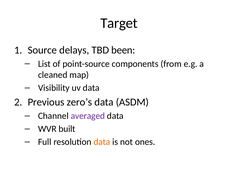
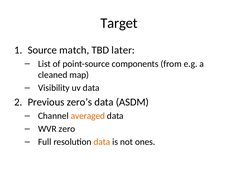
delays: delays -> match
been: been -> later
averaged colour: purple -> orange
built: built -> zero
